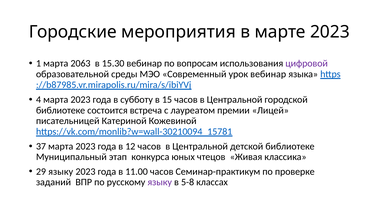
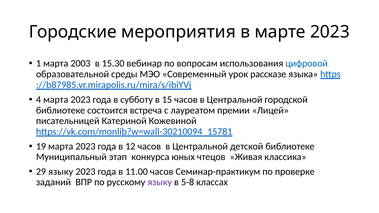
2063: 2063 -> 2003
цифровой colour: purple -> blue
урок вебинар: вебинар -> рассказе
37: 37 -> 19
